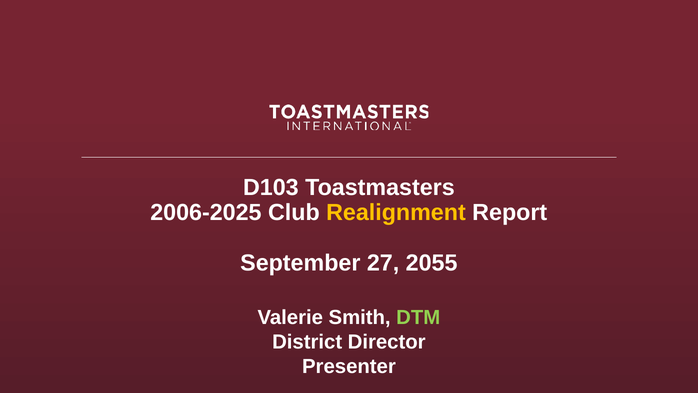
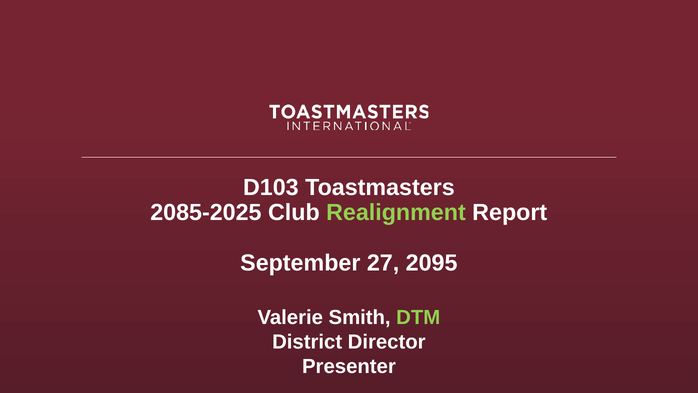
2006-2025: 2006-2025 -> 2085-2025
Realignment colour: yellow -> light green
2055: 2055 -> 2095
